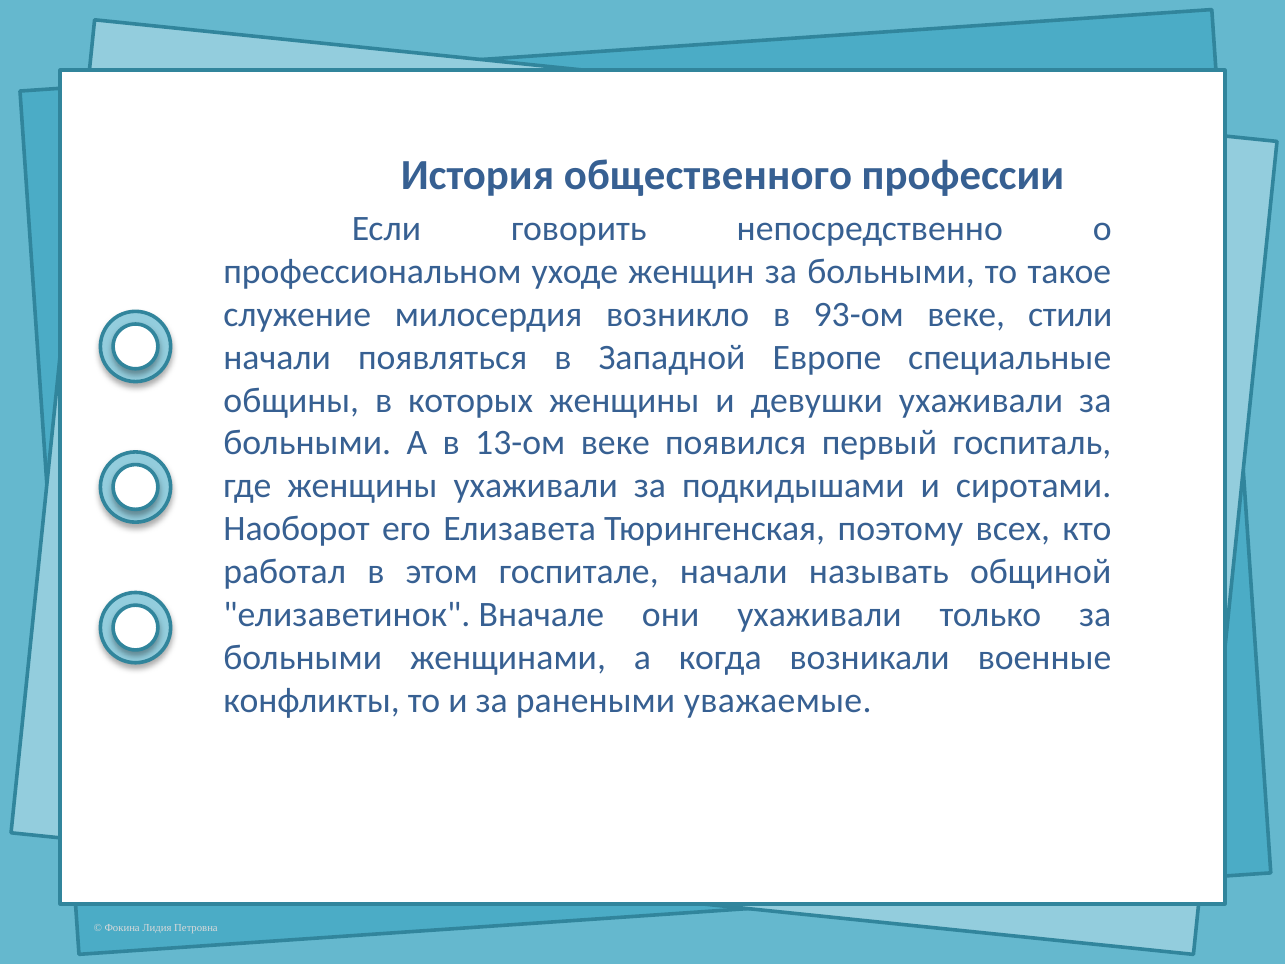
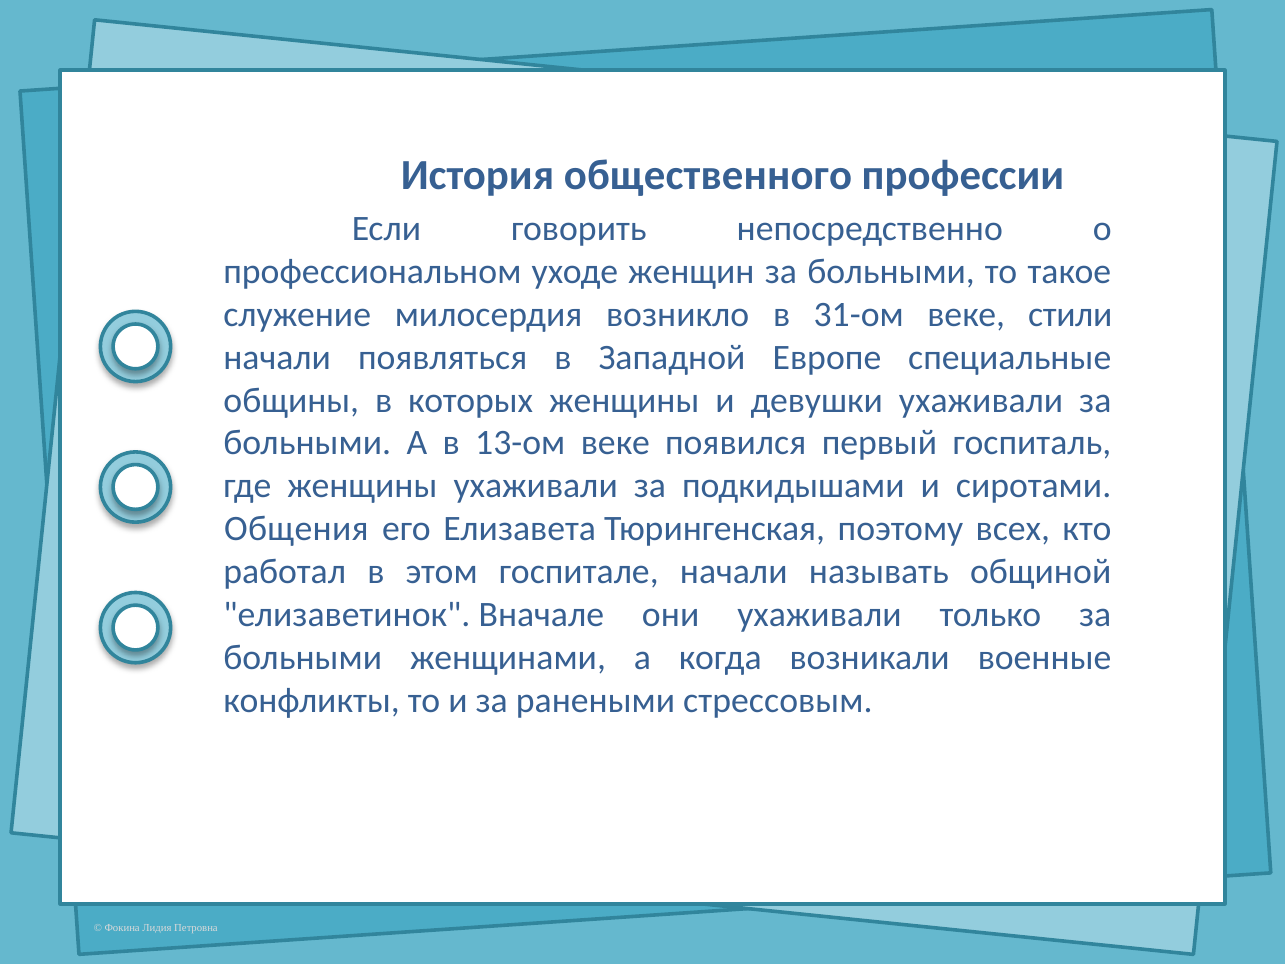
93-ом: 93-ом -> 31-ом
Наоборот: Наоборот -> Общения
уважаемые: уважаемые -> стрессовым
